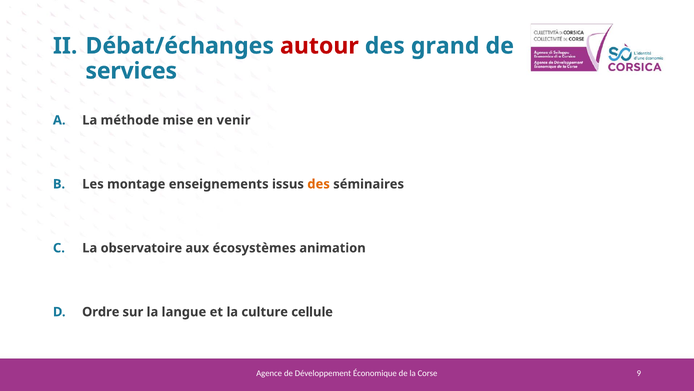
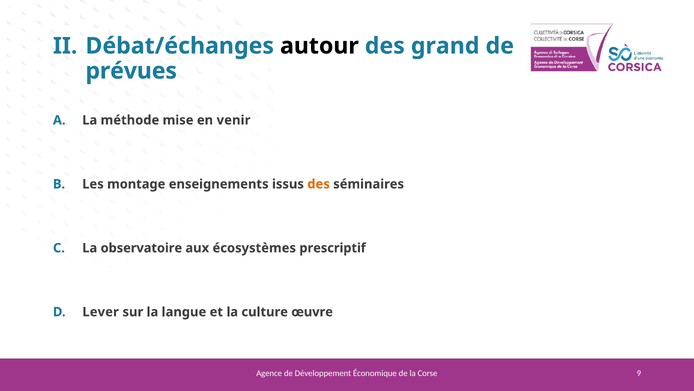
autour colour: red -> black
services: services -> prévues
animation: animation -> prescriptif
Ordre: Ordre -> Lever
cellule: cellule -> œuvre
